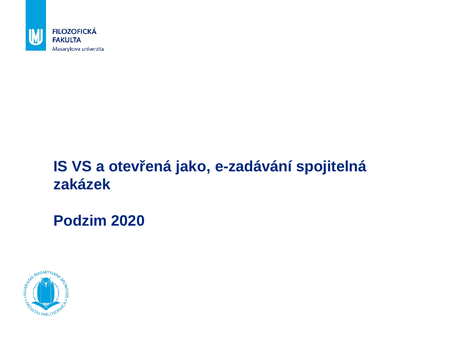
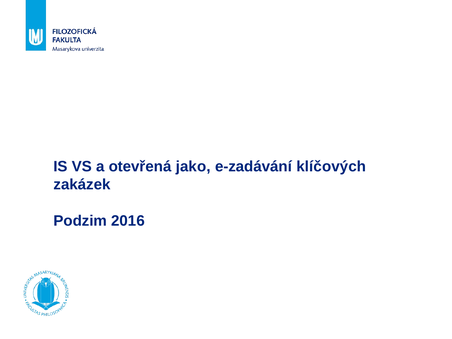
spojitelná: spojitelná -> klíčových
2020: 2020 -> 2016
